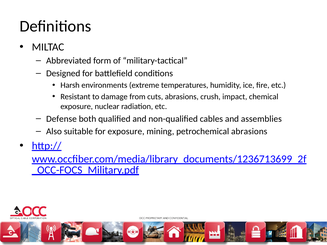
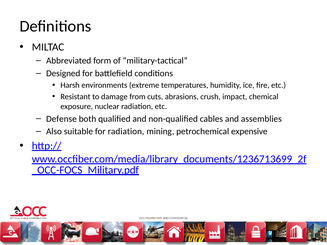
for exposure: exposure -> radiation
petrochemical abrasions: abrasions -> expensive
